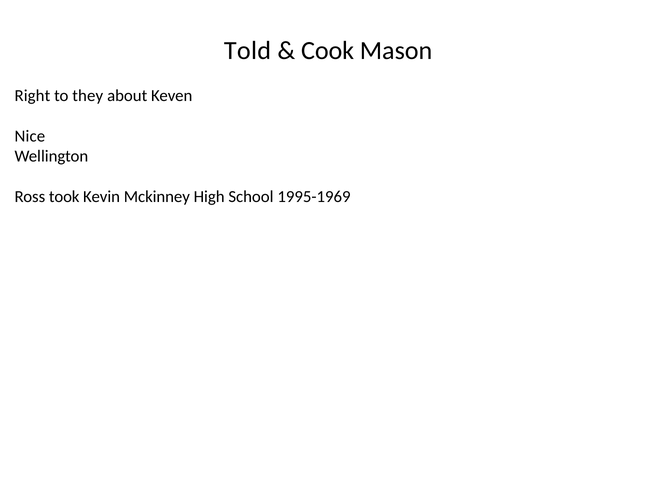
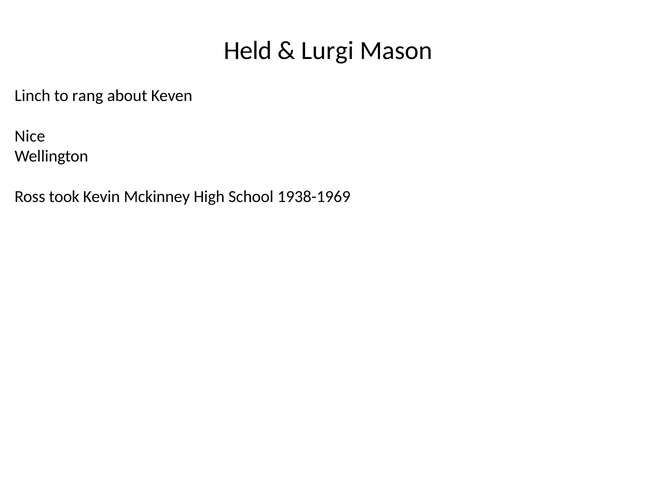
Told: Told -> Held
Cook: Cook -> Lurgi
Right: Right -> Linch
they: they -> rang
1995-1969: 1995-1969 -> 1938-1969
